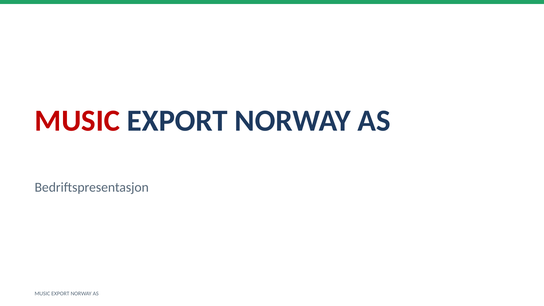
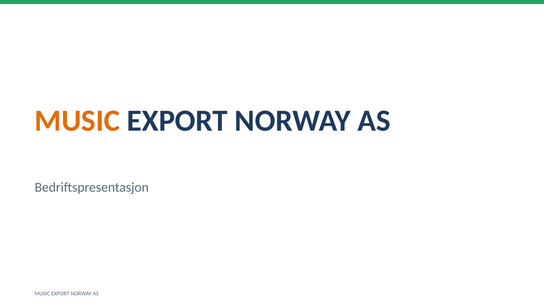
MUSIC at (77, 121) colour: red -> orange
